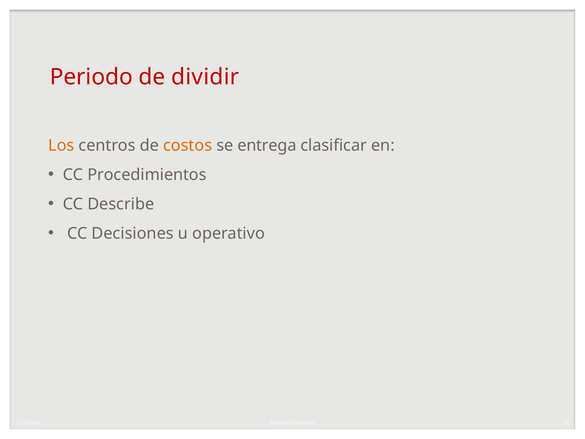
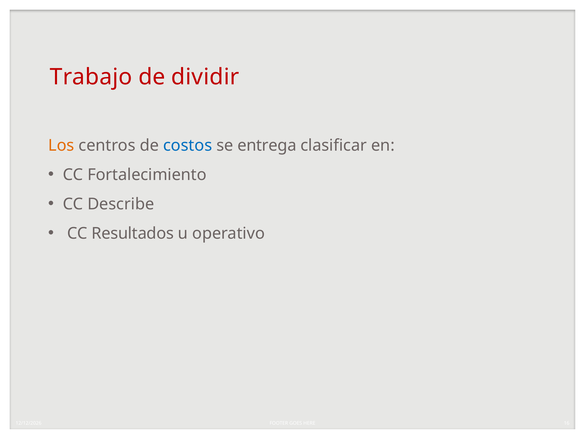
Periodo: Periodo -> Trabajo
costos colour: orange -> blue
Procedimientos: Procedimientos -> Fortalecimiento
Decisiones: Decisiones -> Resultados
